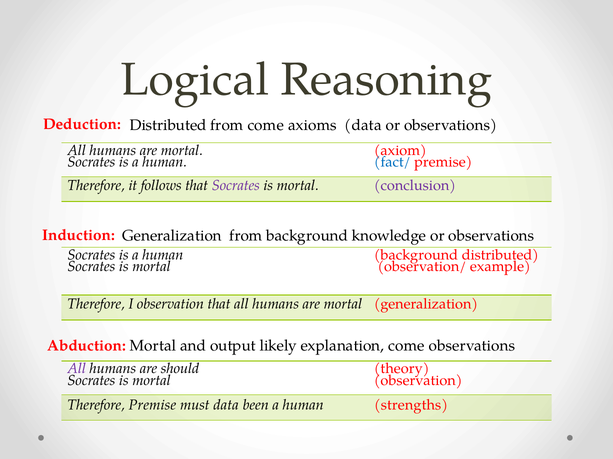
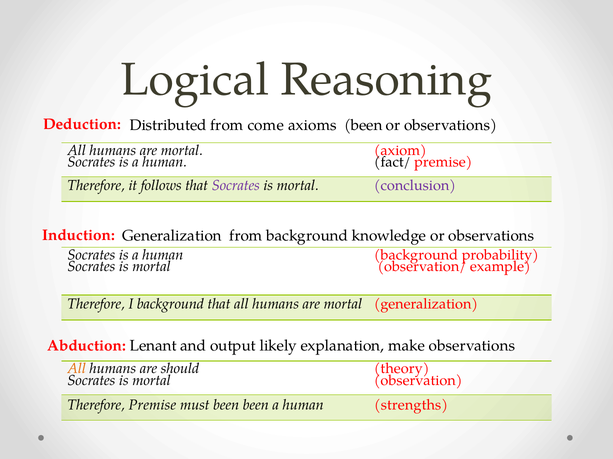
axioms data: data -> been
fact/ colour: blue -> black
background distributed: distributed -> probability
I observation: observation -> background
Mortal at (153, 346): Mortal -> Lenant
explanation come: come -> make
All at (77, 369) colour: purple -> orange
must data: data -> been
